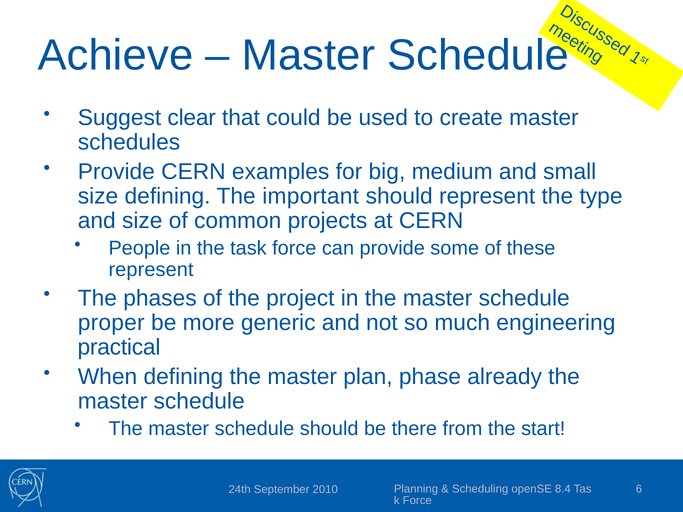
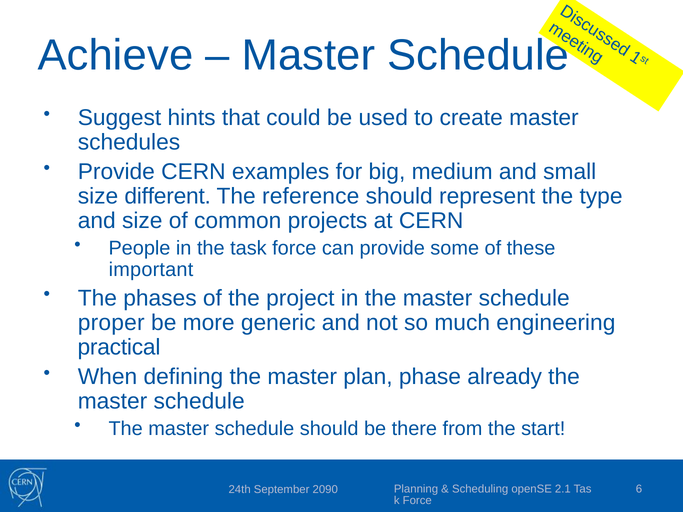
clear: clear -> hints
size defining: defining -> different
important: important -> reference
represent at (151, 270): represent -> important
8.4: 8.4 -> 2.1
2010: 2010 -> 2090
